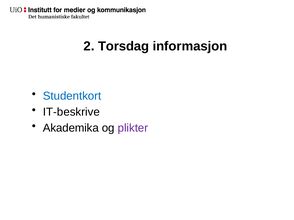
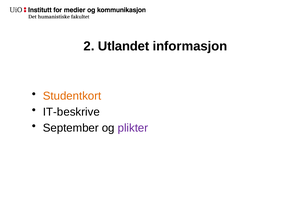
Torsdag: Torsdag -> Utlandet
Studentkort colour: blue -> orange
Akademika: Akademika -> September
